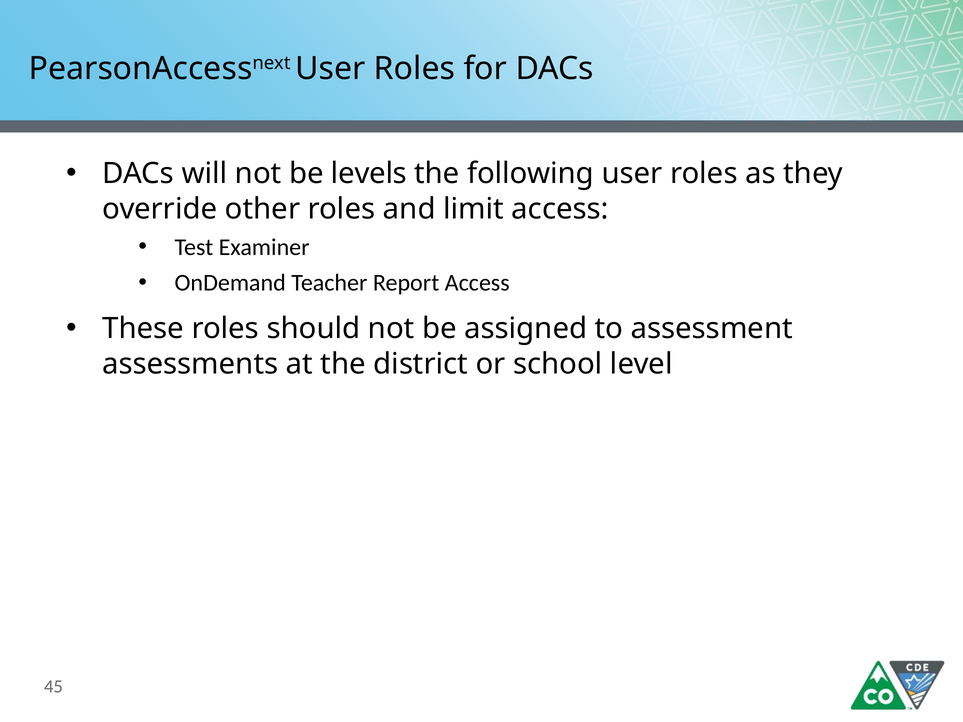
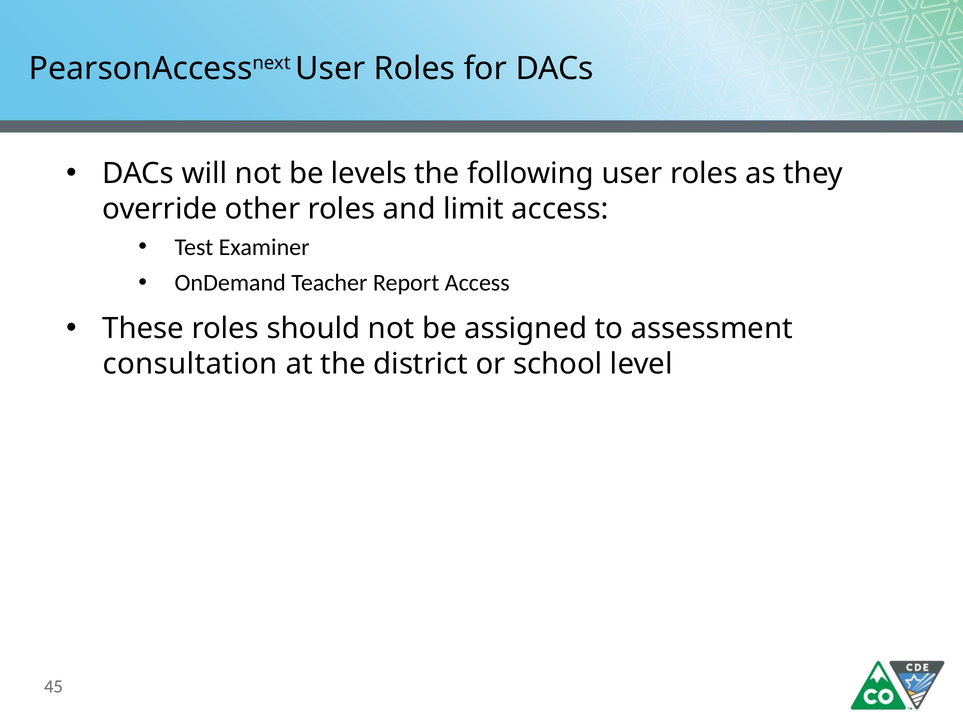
assessments: assessments -> consultation
